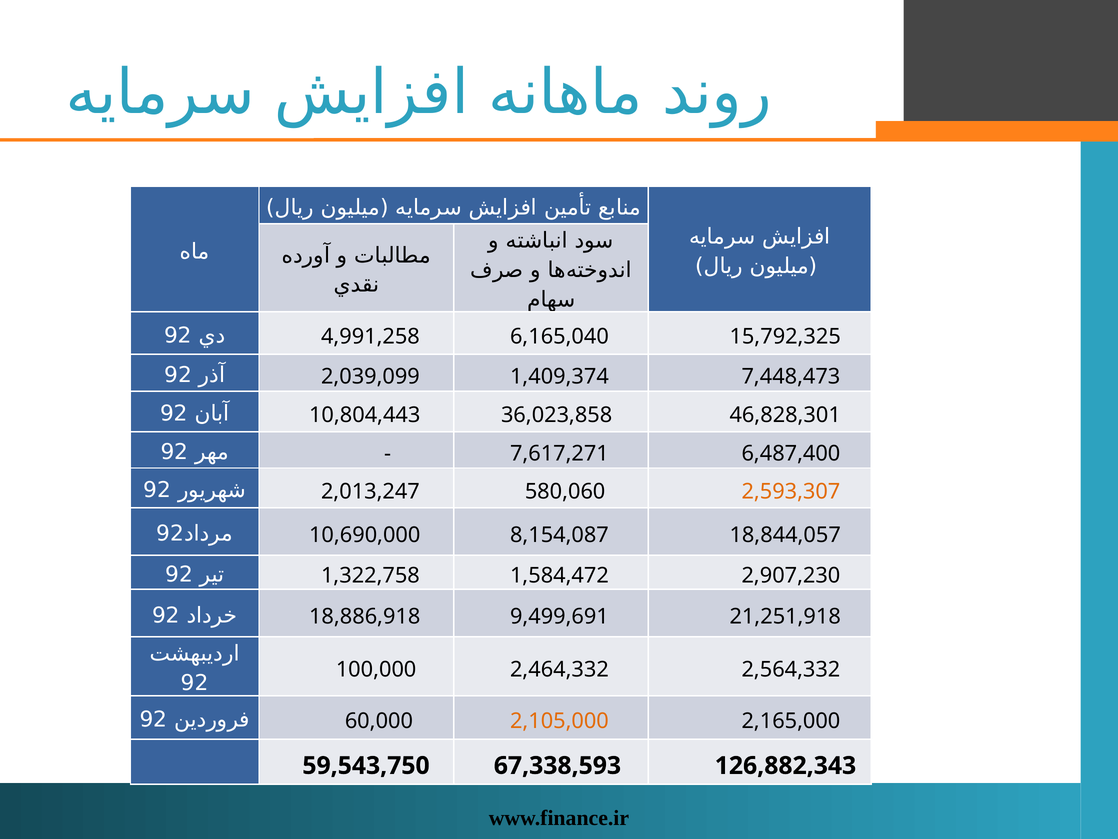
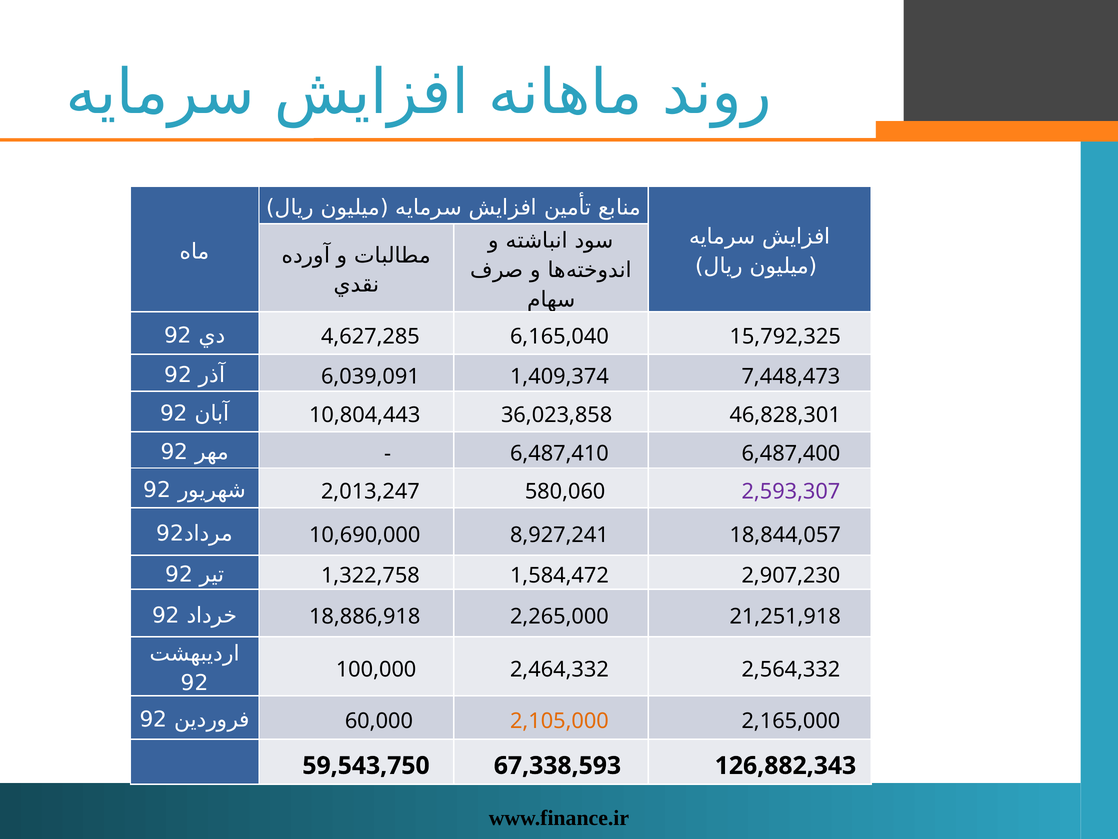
4,991,258: 4,991,258 -> 4,627,285
2,039,099: 2,039,099 -> 6,039,091
7,617,271: 7,617,271 -> 6,487,410
2,593,307 colour: orange -> purple
8,154,087: 8,154,087 -> 8,927,241
9,499,691: 9,499,691 -> 2,265,000
